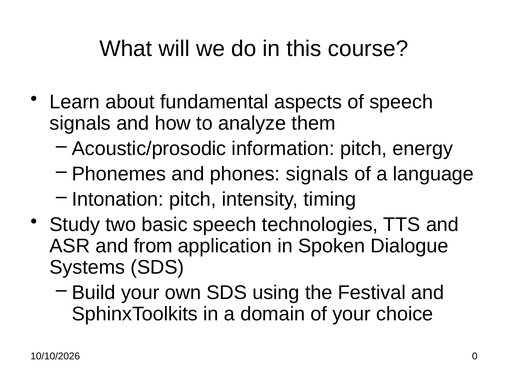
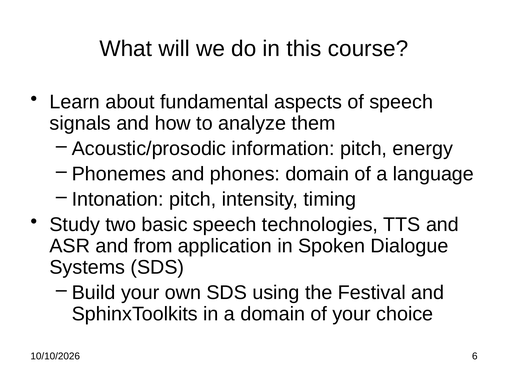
phones signals: signals -> domain
0: 0 -> 6
